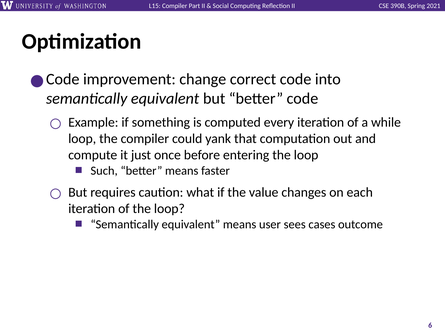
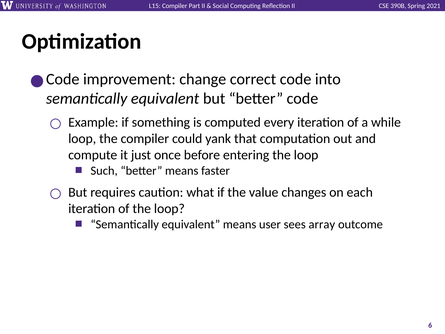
cases: cases -> array
